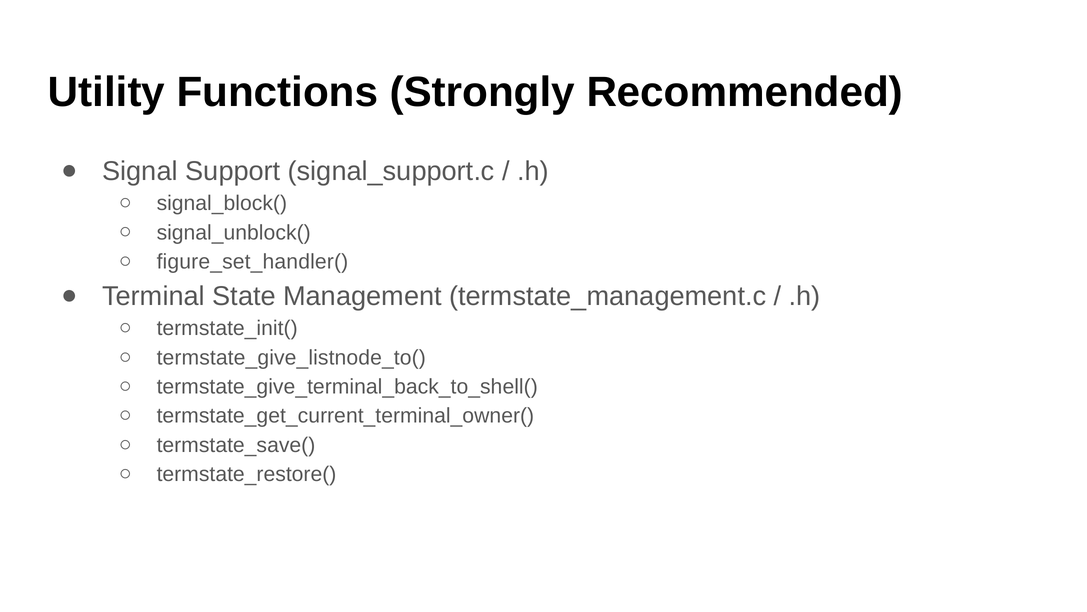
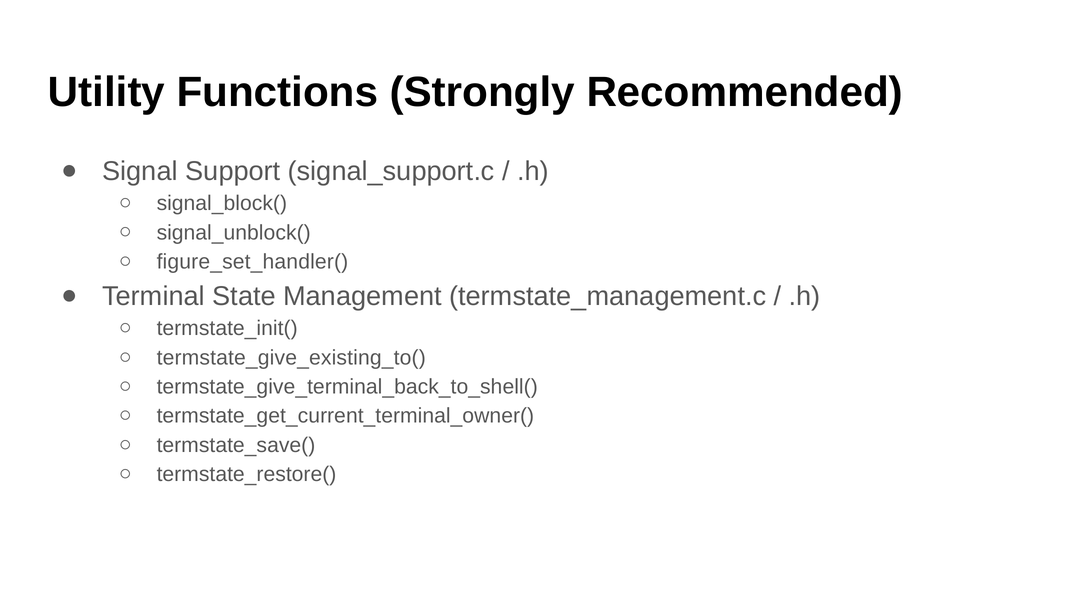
termstate_give_listnode_to(: termstate_give_listnode_to( -> termstate_give_existing_to(
